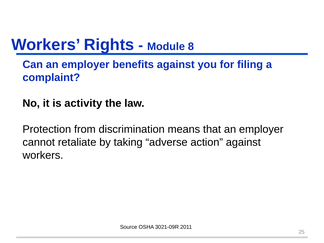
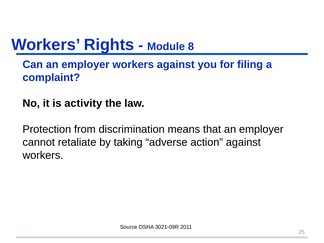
employer benefits: benefits -> workers
